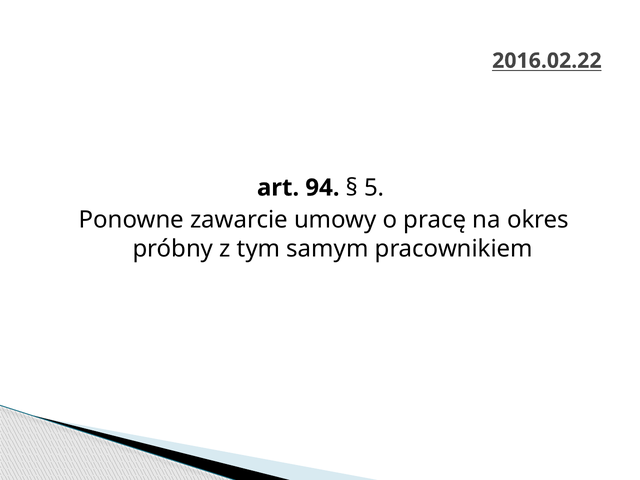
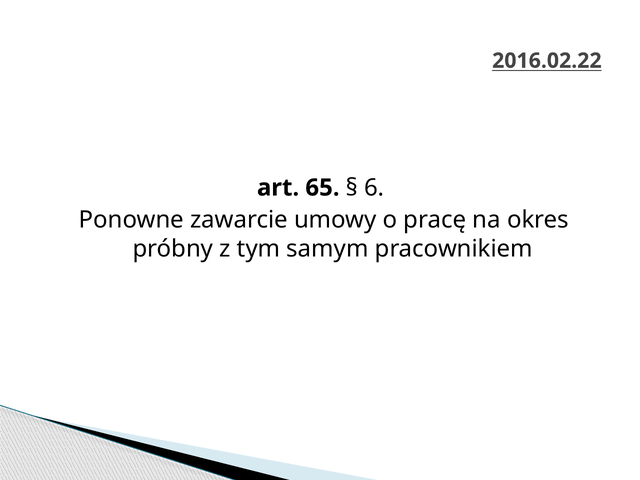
94: 94 -> 65
5: 5 -> 6
